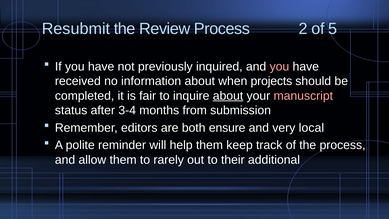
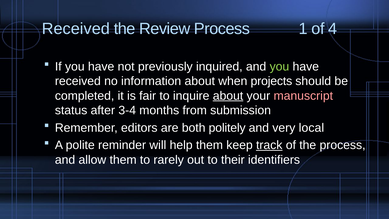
Resubmit at (76, 29): Resubmit -> Received
2: 2 -> 1
5: 5 -> 4
you at (279, 66) colour: pink -> light green
ensure: ensure -> politely
track underline: none -> present
additional: additional -> identifiers
